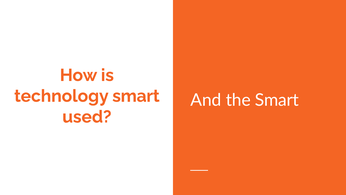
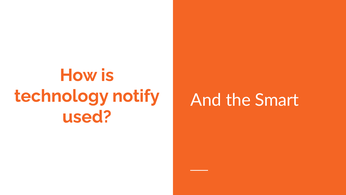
technology smart: smart -> notify
